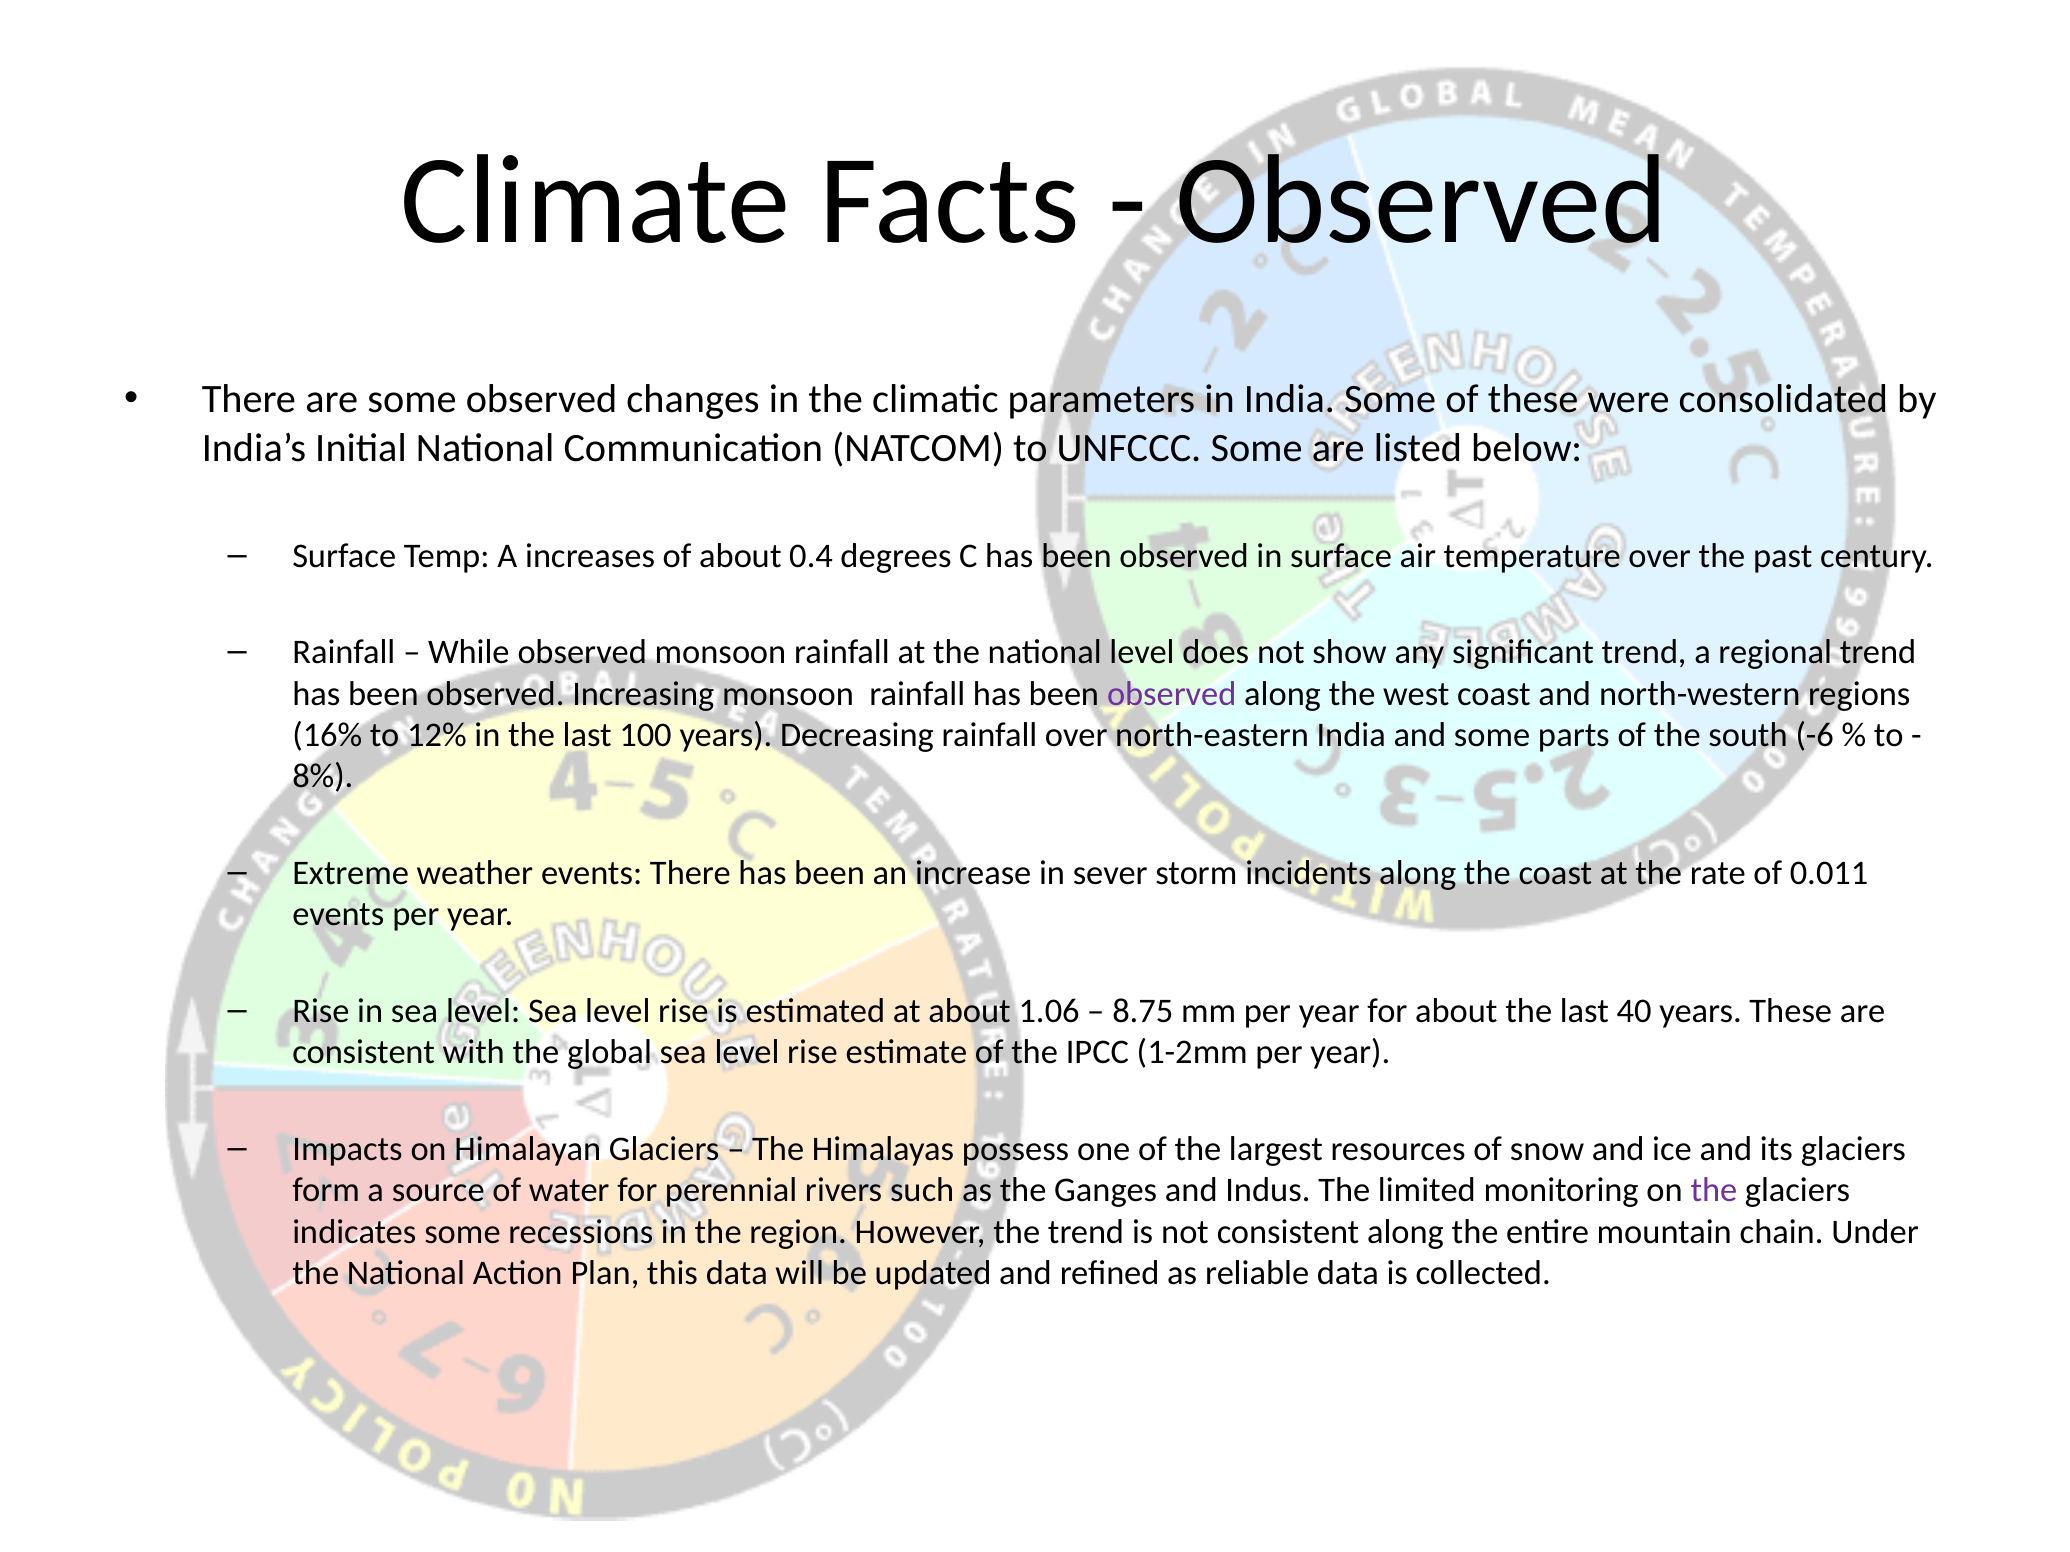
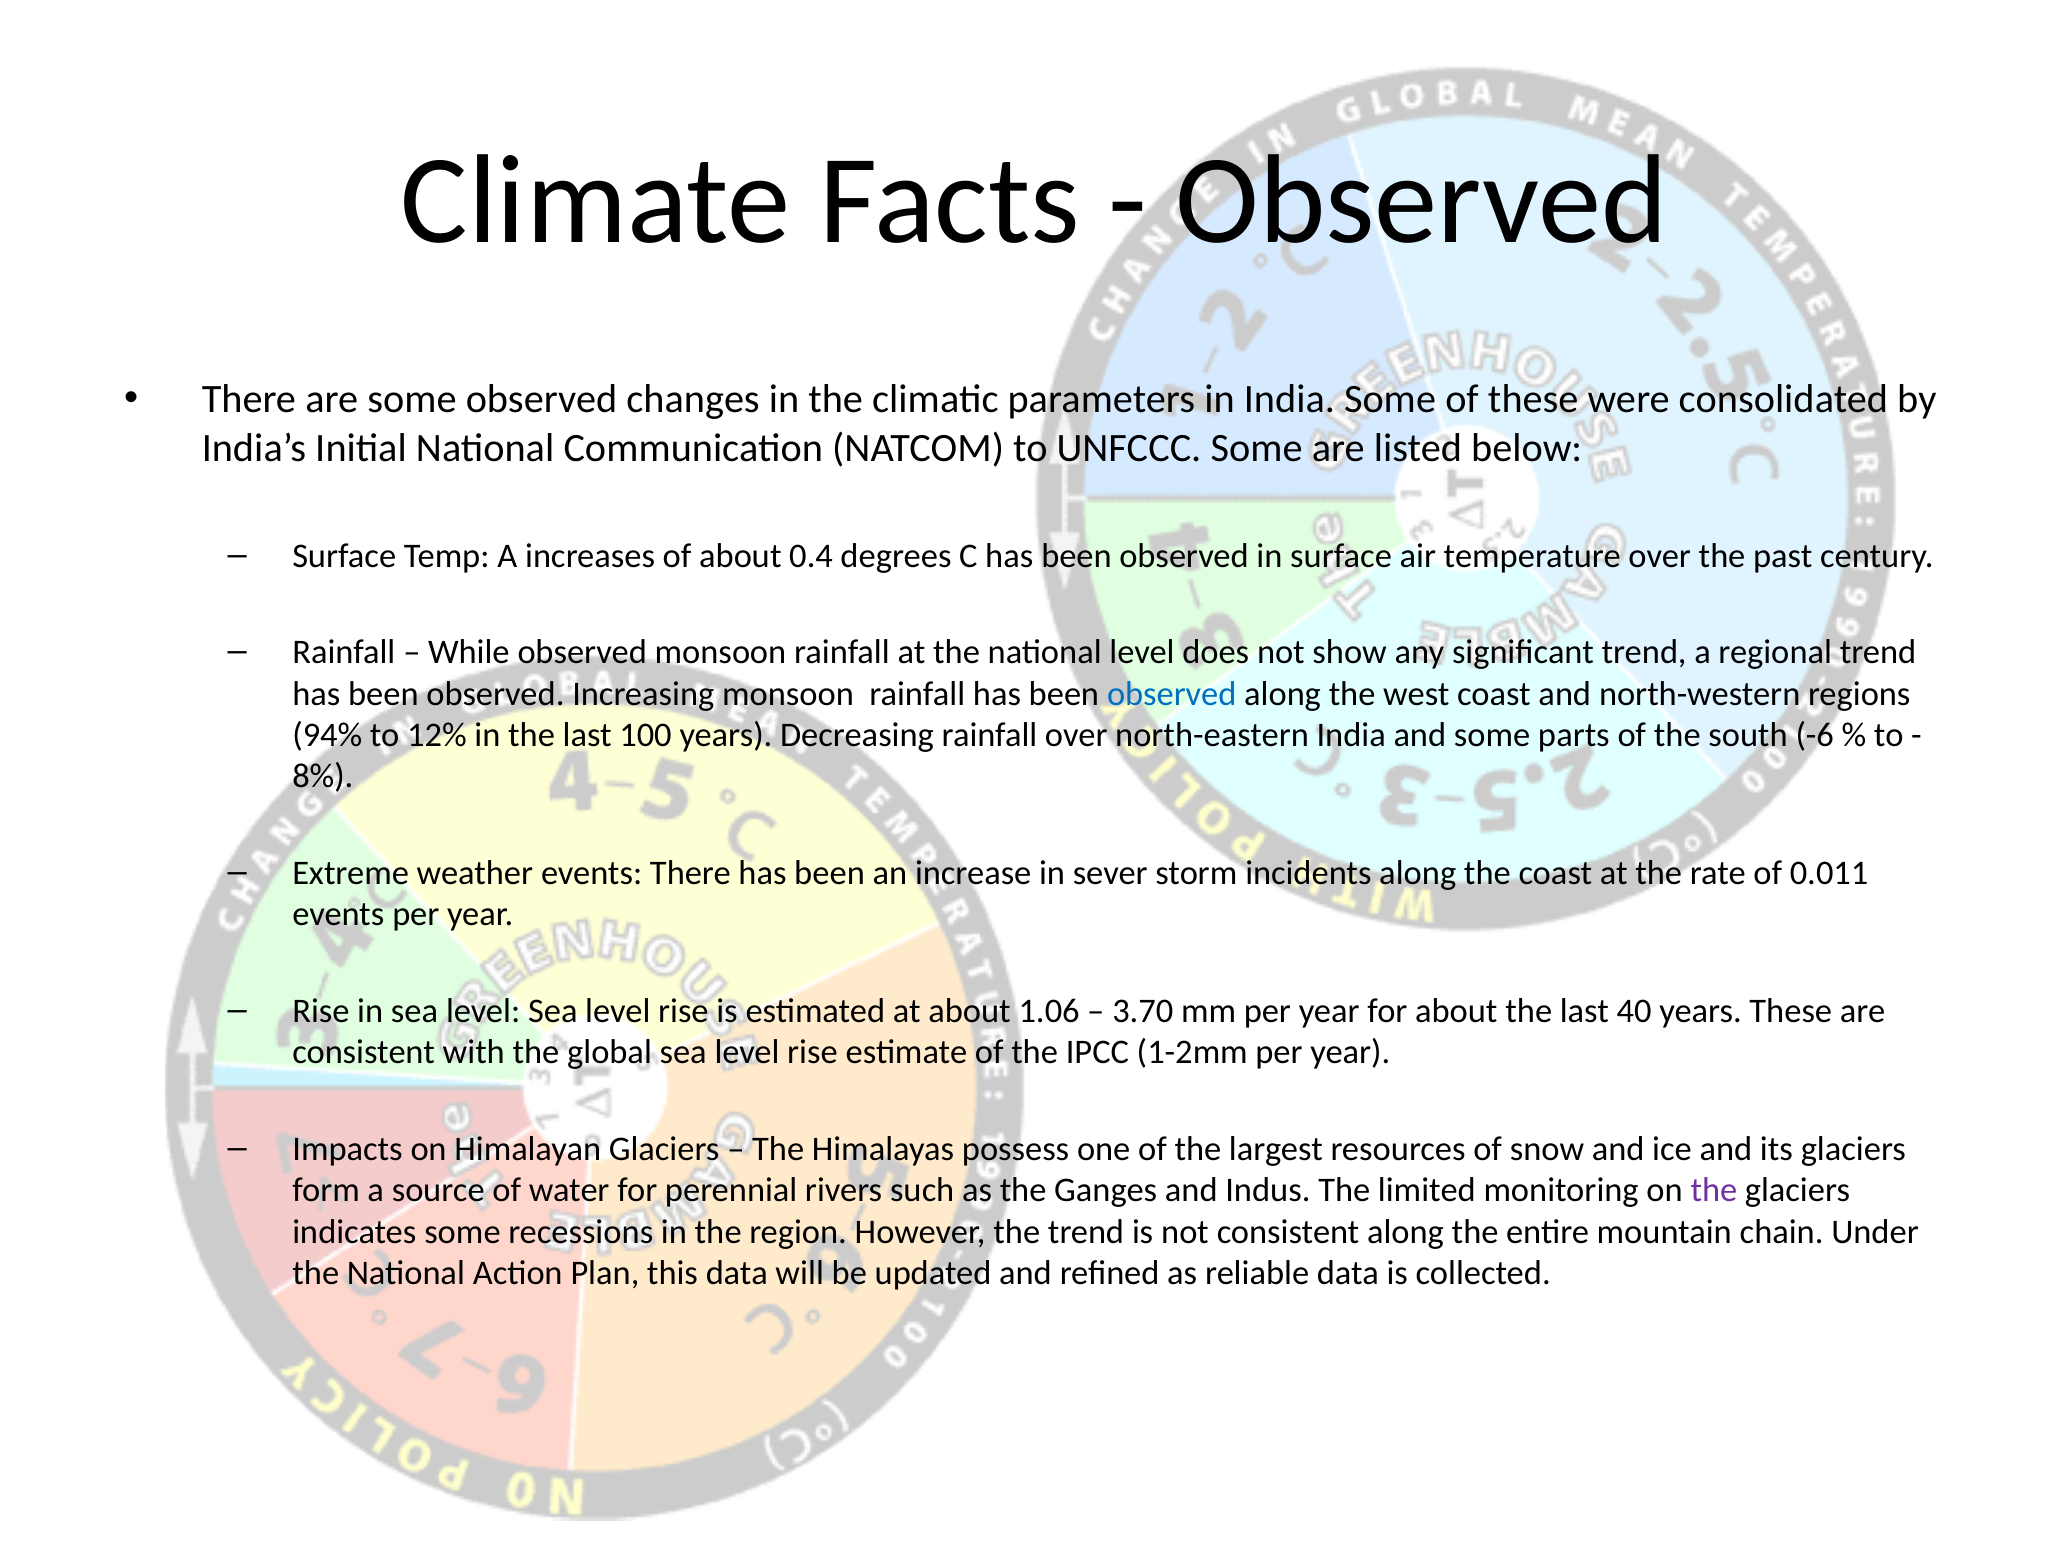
observed at (1172, 694) colour: purple -> blue
16%: 16% -> 94%
8.75: 8.75 -> 3.70
